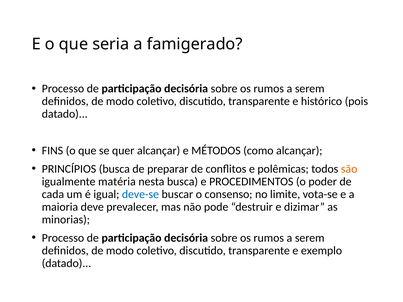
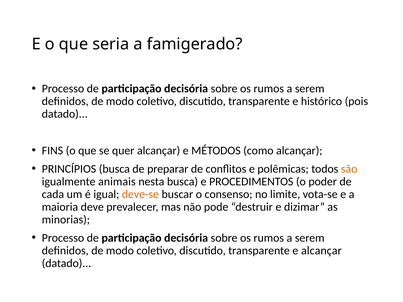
matéria: matéria -> animais
deve-se colour: blue -> orange
e exemplo: exemplo -> alcançar
